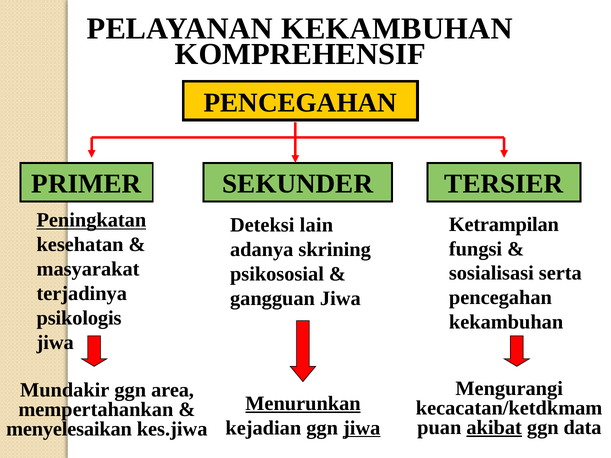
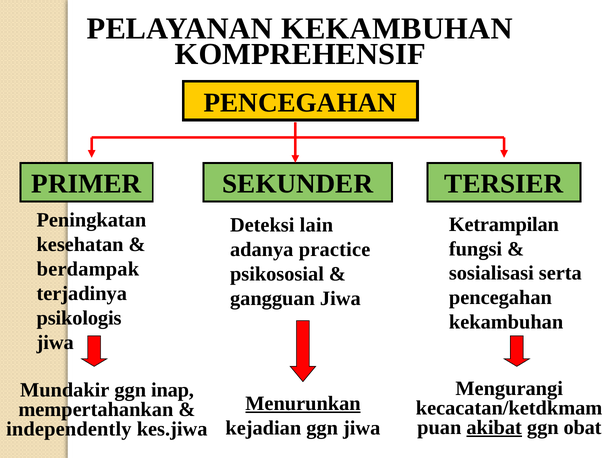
Peningkatan underline: present -> none
skrining: skrining -> practice
masyarakat: masyarakat -> berdampak
area: area -> inap
data: data -> obat
jiwa at (362, 428) underline: present -> none
menyelesaikan: menyelesaikan -> independently
